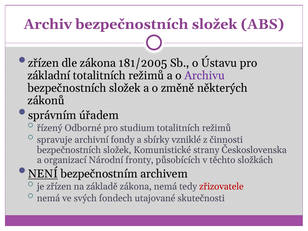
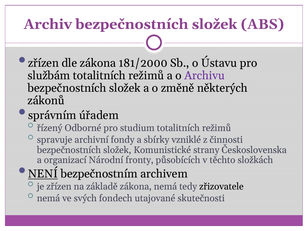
181/2005: 181/2005 -> 181/2000
základní: základní -> službám
zřizovatele colour: red -> black
